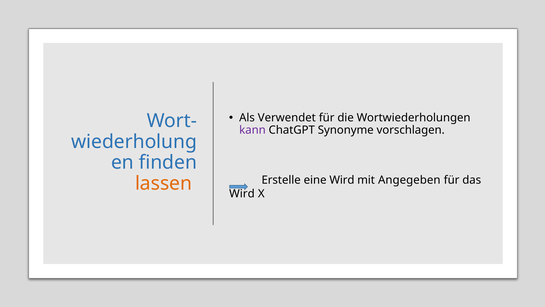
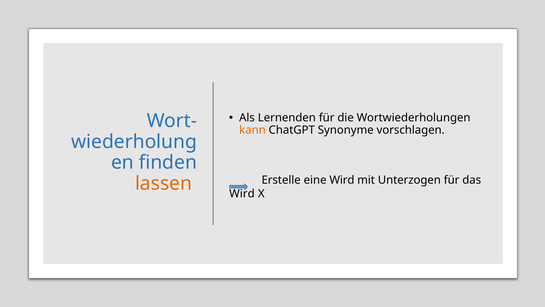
Verwendet: Verwendet -> Lernenden
kann colour: purple -> orange
Angegeben: Angegeben -> Unterzogen
